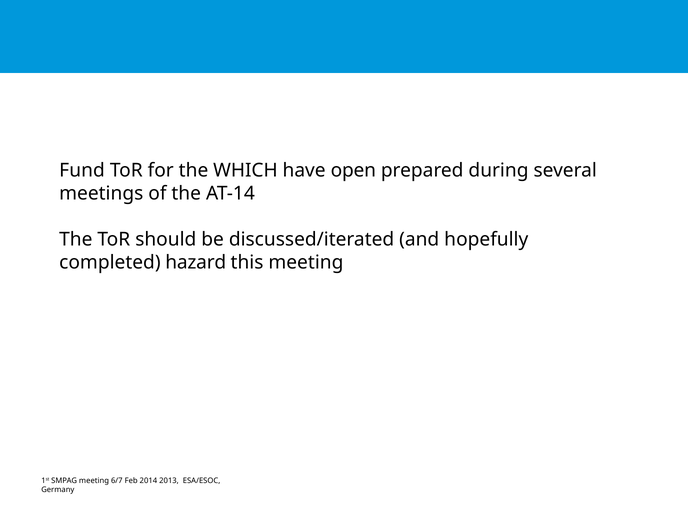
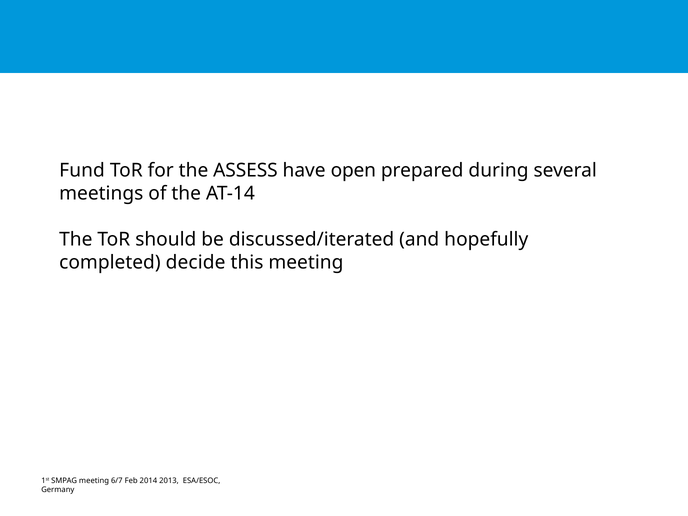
WHICH: WHICH -> ASSESS
hazard: hazard -> decide
